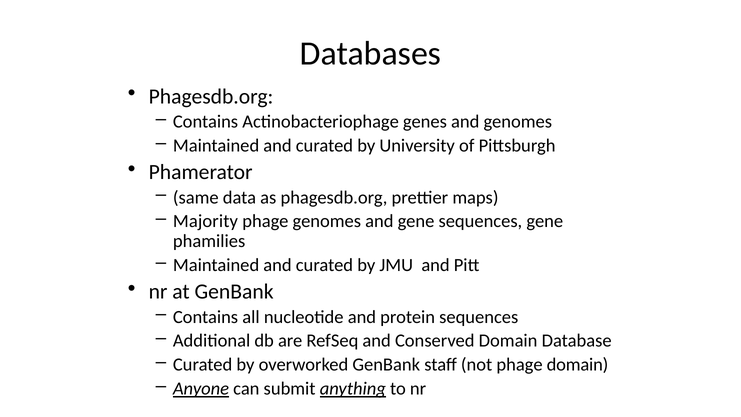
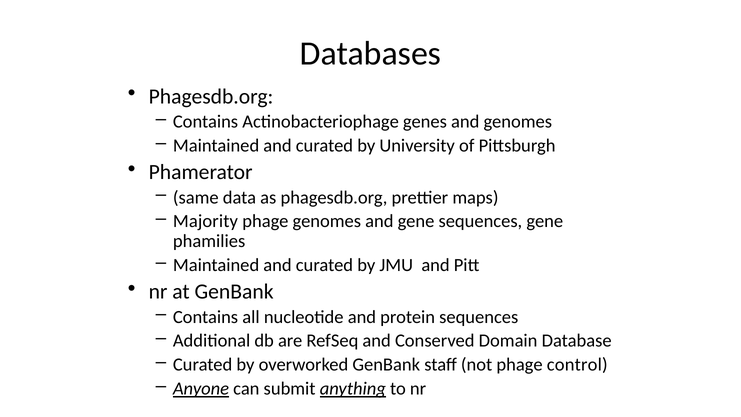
phage domain: domain -> control
